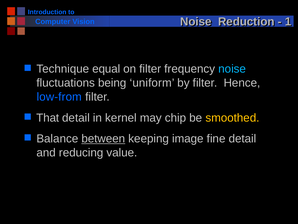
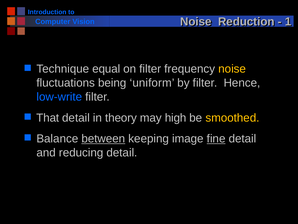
noise at (232, 69) colour: light blue -> yellow
low-from: low-from -> low-write
kernel: kernel -> theory
chip: chip -> high
fine underline: none -> present
reducing value: value -> detail
